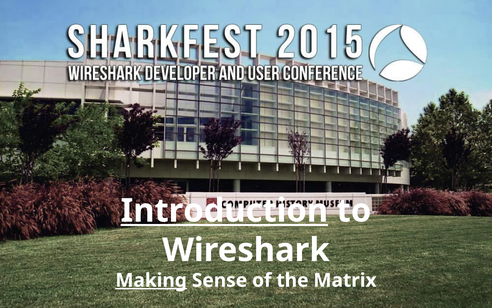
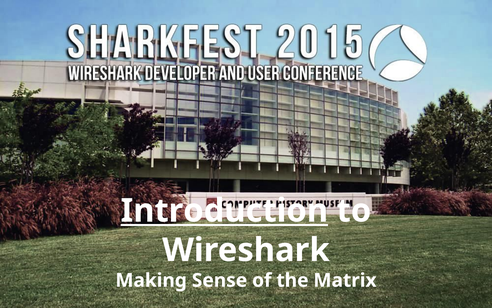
Making underline: present -> none
